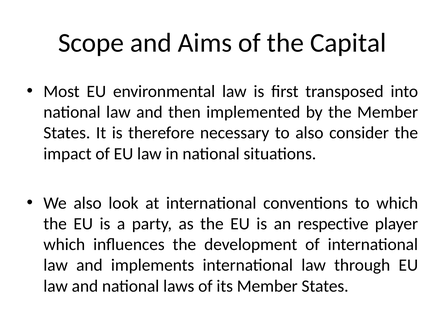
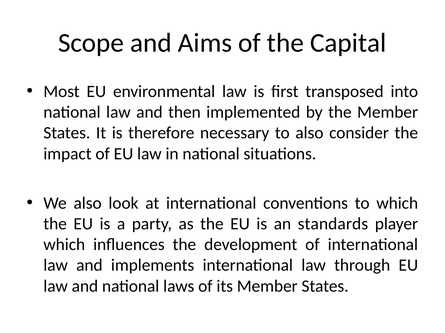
respective: respective -> standards
